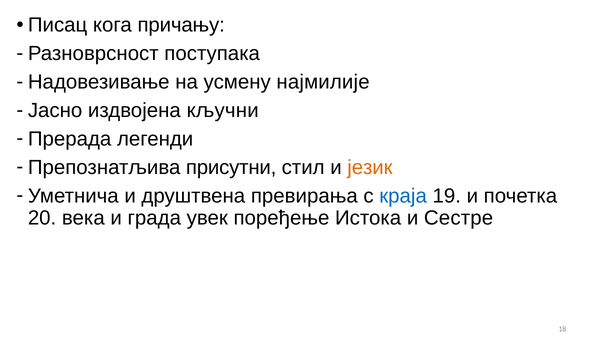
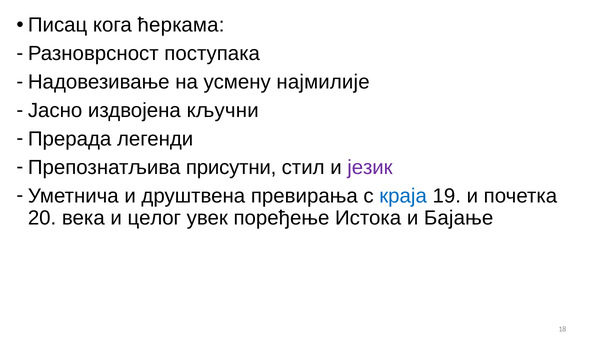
причању: причању -> ћеркама
језик colour: orange -> purple
града: града -> целог
Сестре: Сестре -> Бајање
